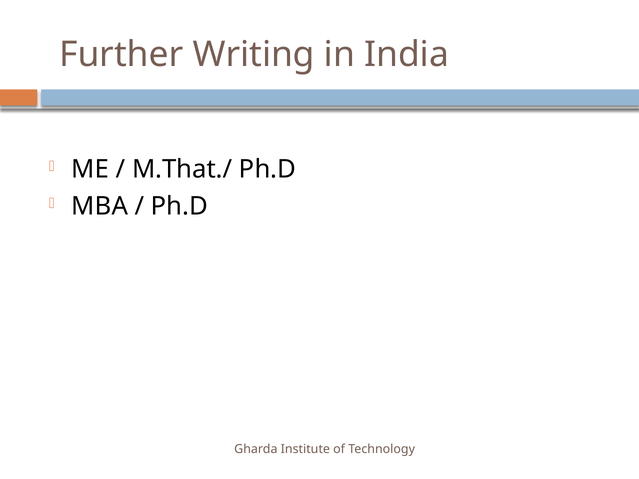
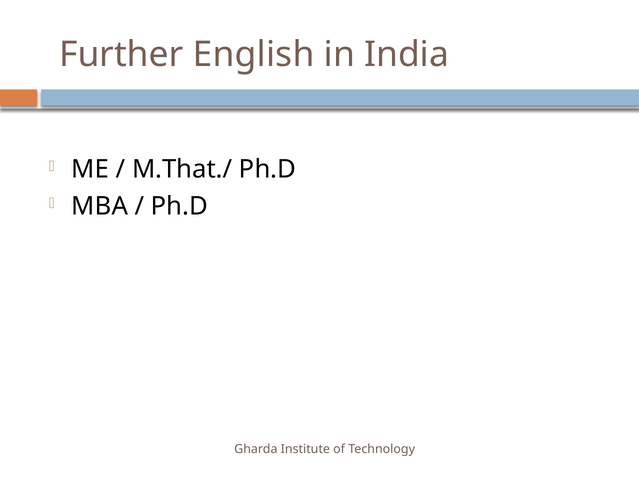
Writing: Writing -> English
